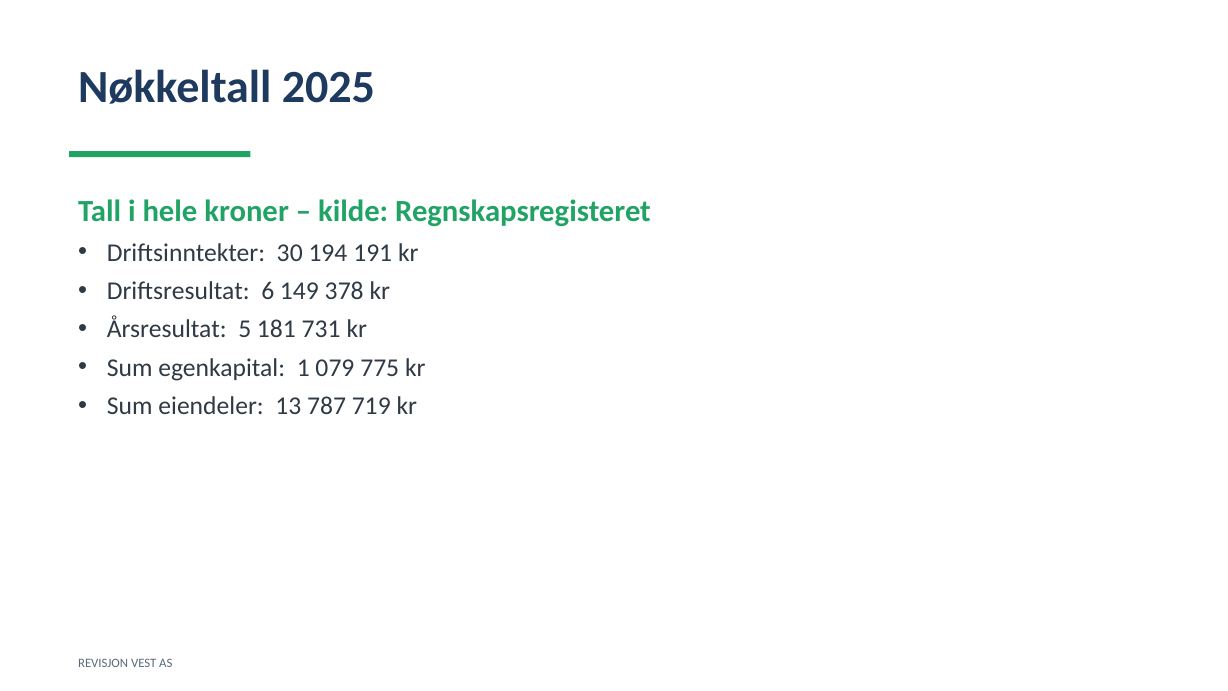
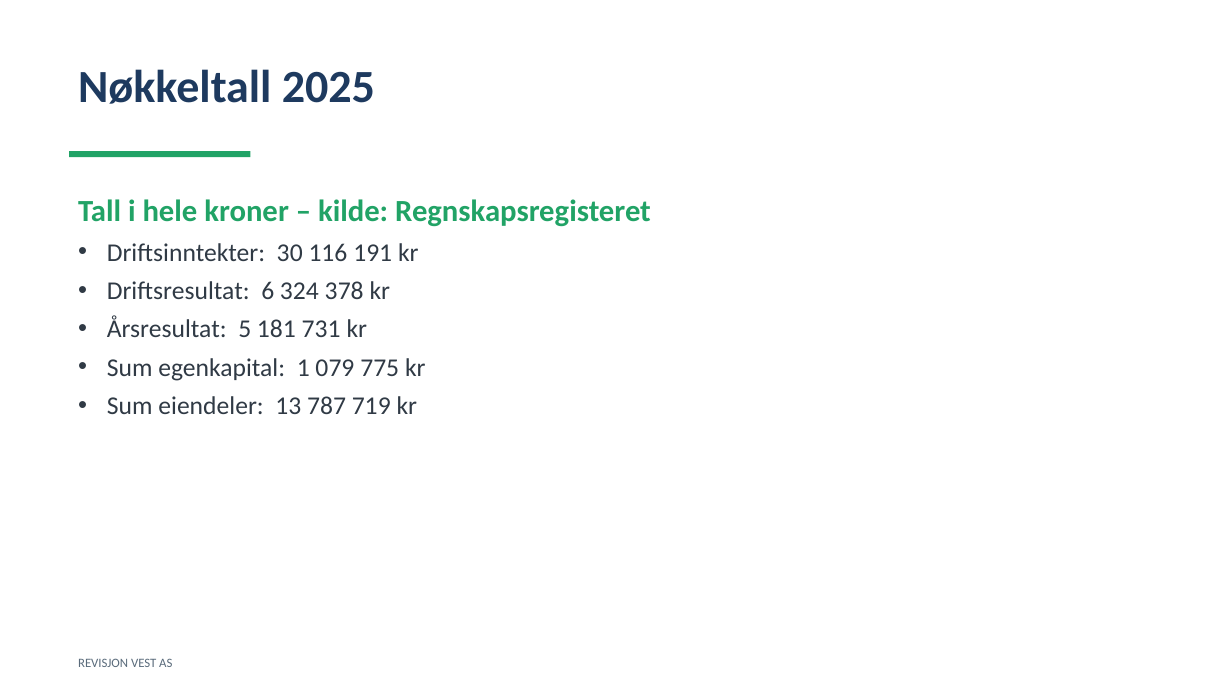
194: 194 -> 116
149: 149 -> 324
